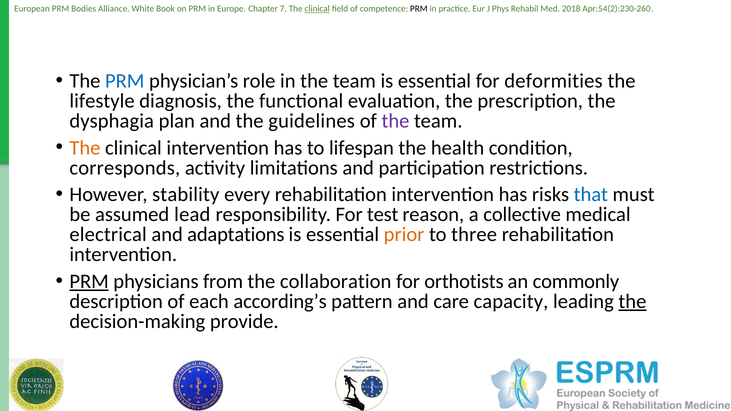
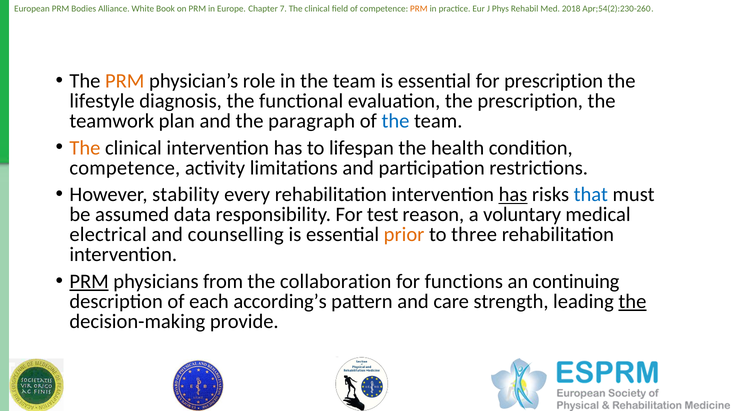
clinical at (317, 9) underline: present -> none
PRM at (419, 9) colour: black -> orange
PRM at (125, 81) colour: blue -> orange
for deformities: deformities -> prescription
dysphagia: dysphagia -> teamwork
guidelines: guidelines -> paragraph
the at (395, 121) colour: purple -> blue
corresponds at (125, 168): corresponds -> competence
has at (513, 195) underline: none -> present
lead: lead -> data
collective: collective -> voluntary
adaptations: adaptations -> counselling
orthotists: orthotists -> functions
commonly: commonly -> continuing
capacity: capacity -> strength
